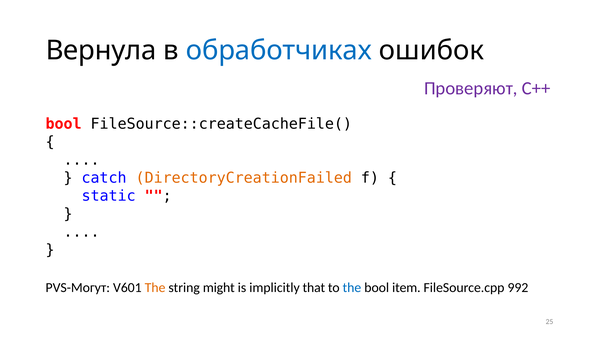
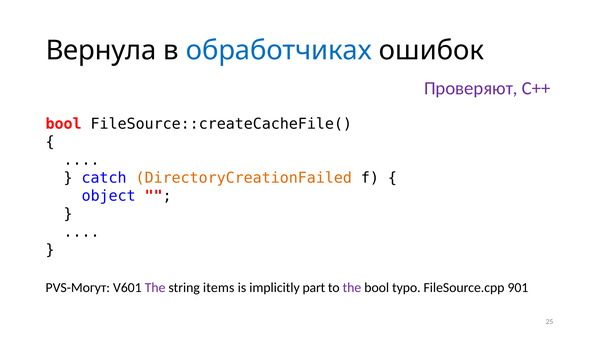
static: static -> object
The at (155, 287) colour: orange -> purple
might: might -> items
that: that -> part
the at (352, 287) colour: blue -> purple
item: item -> typo
992: 992 -> 901
